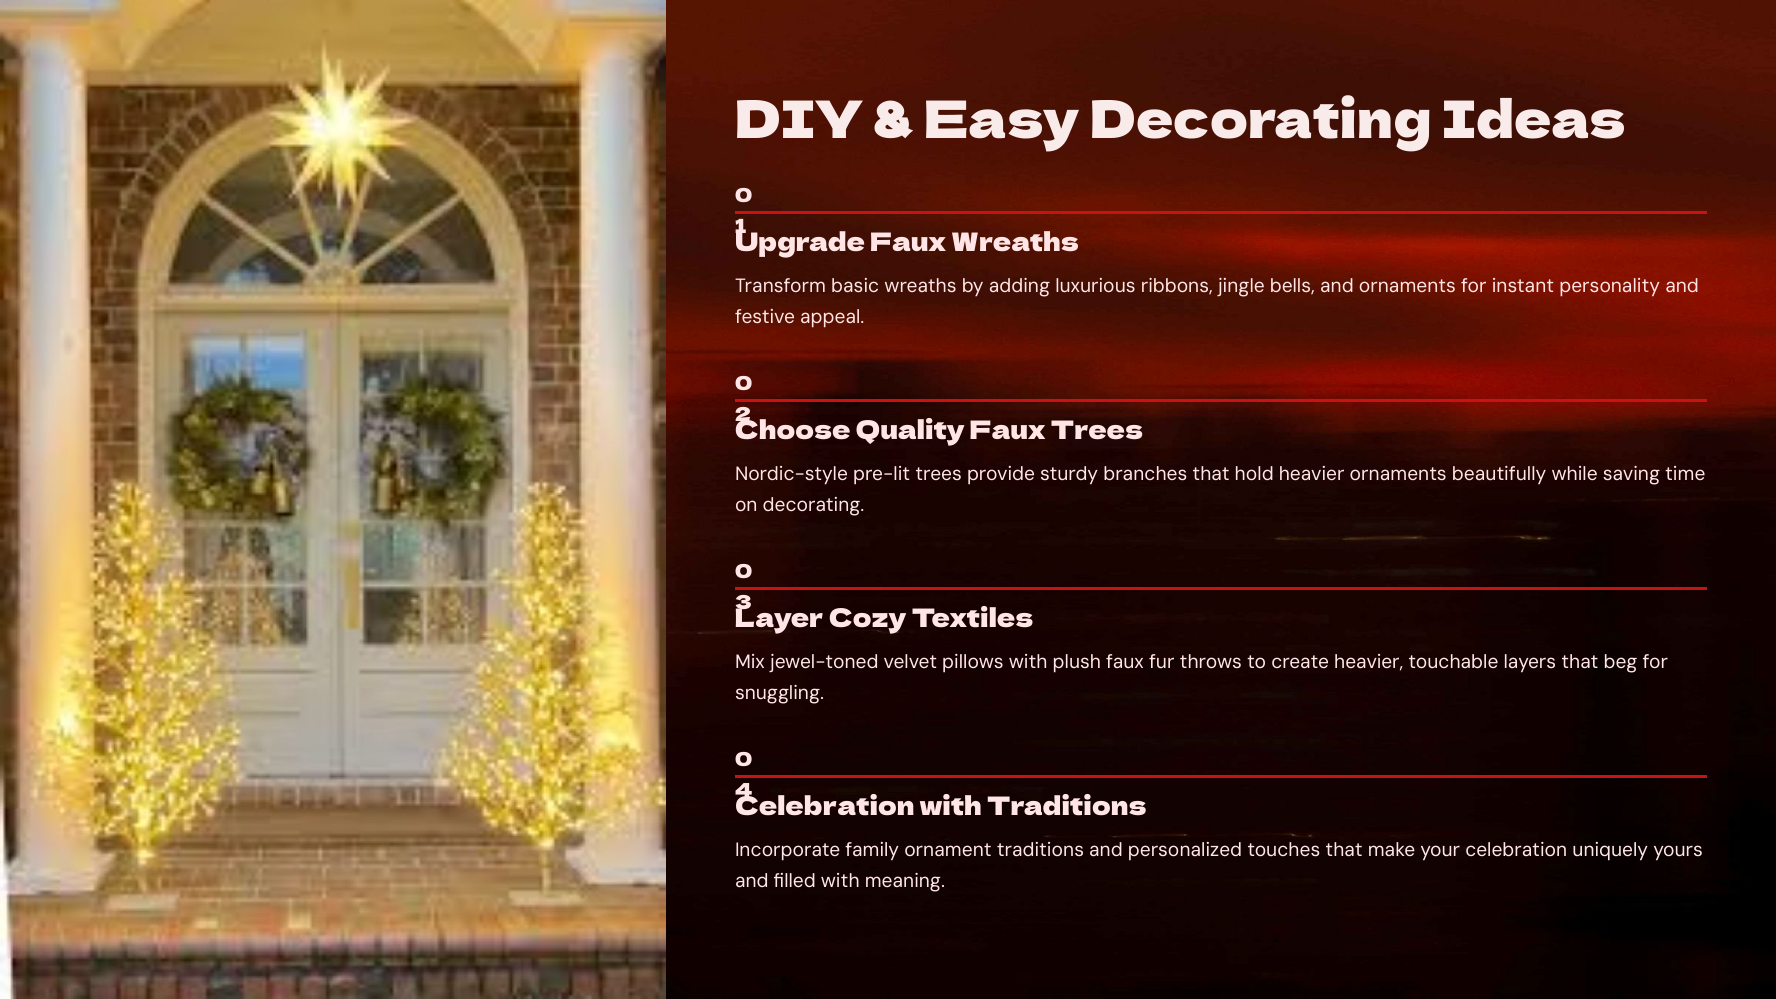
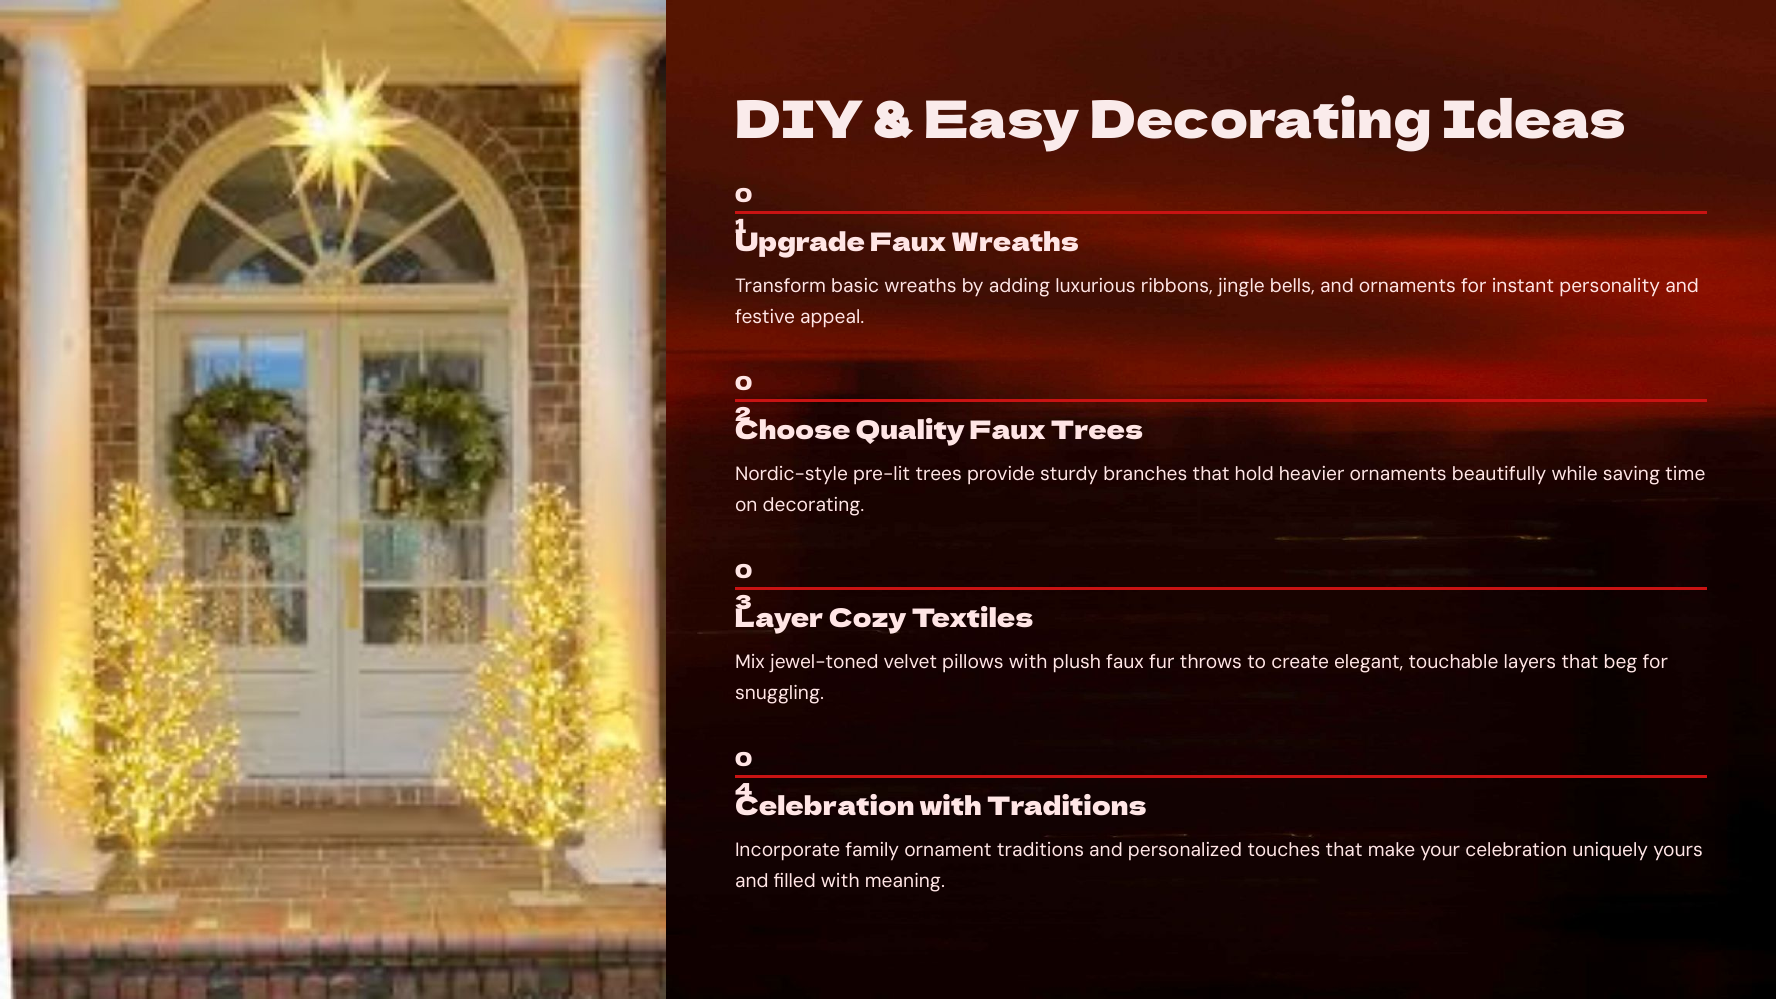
create heavier: heavier -> elegant
